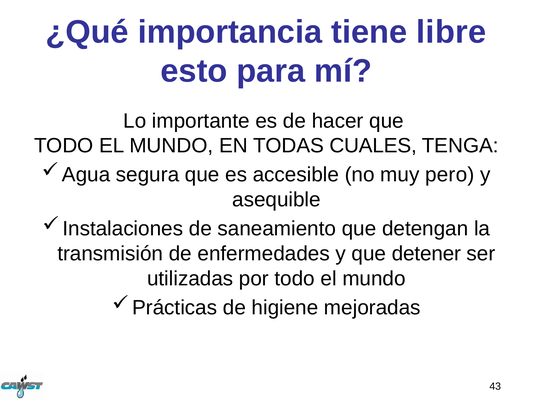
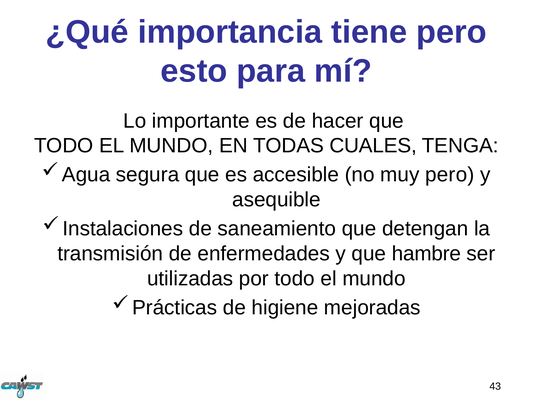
tiene libre: libre -> pero
detener: detener -> hambre
